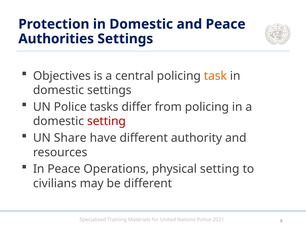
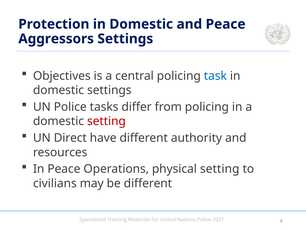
Authorities: Authorities -> Aggressors
task colour: orange -> blue
Share: Share -> Direct
